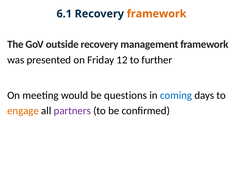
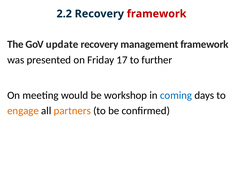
6.1: 6.1 -> 2.2
framework at (157, 14) colour: orange -> red
outside: outside -> update
12: 12 -> 17
questions: questions -> workshop
partners colour: purple -> orange
